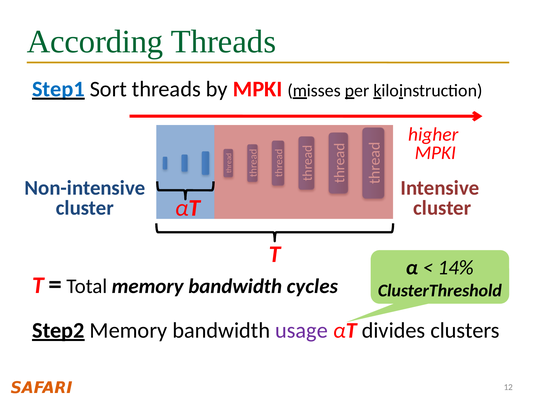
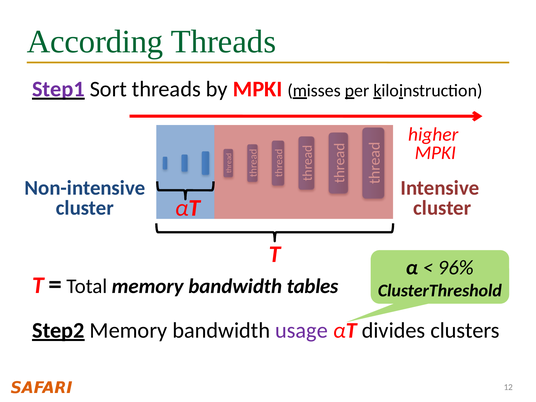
Step1 colour: blue -> purple
14%: 14% -> 96%
cycles: cycles -> tables
